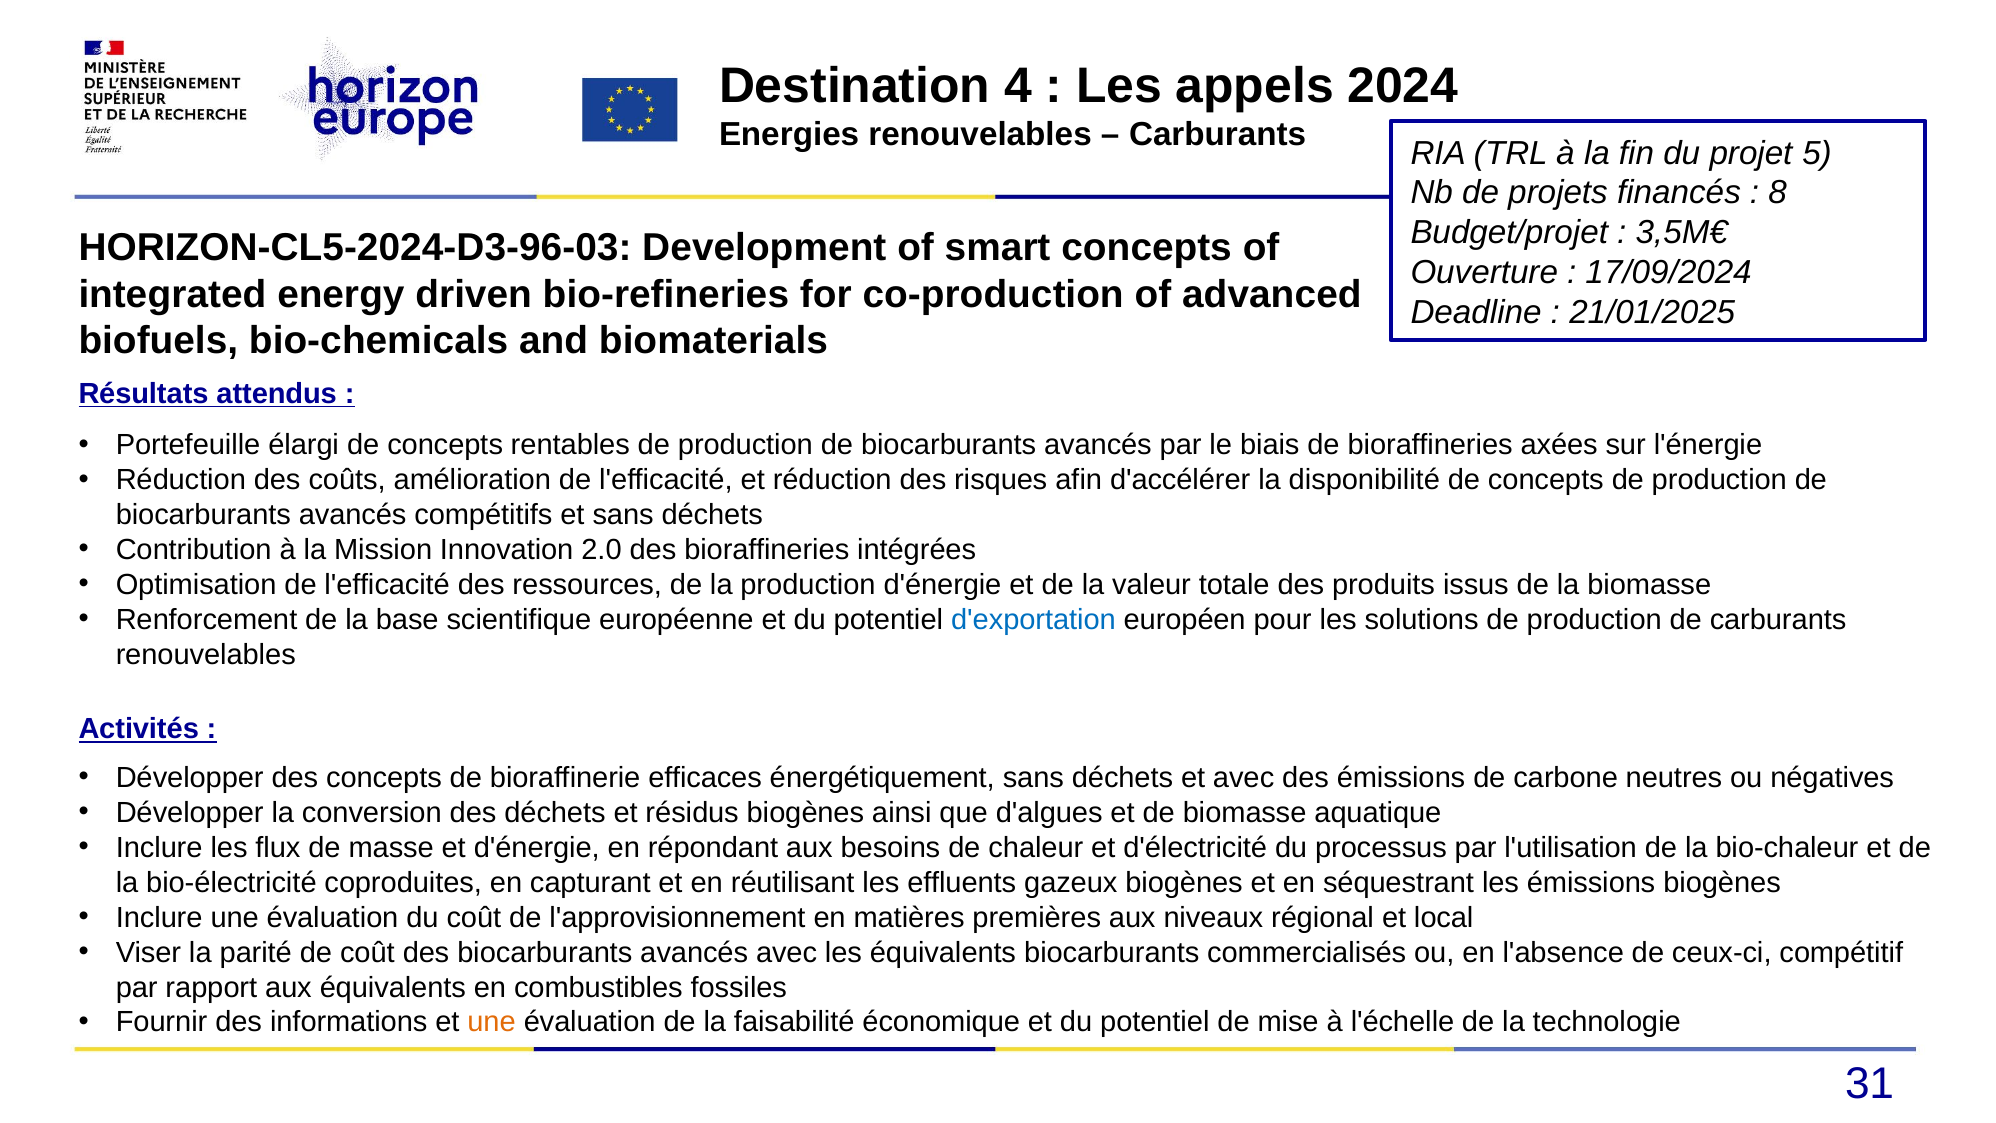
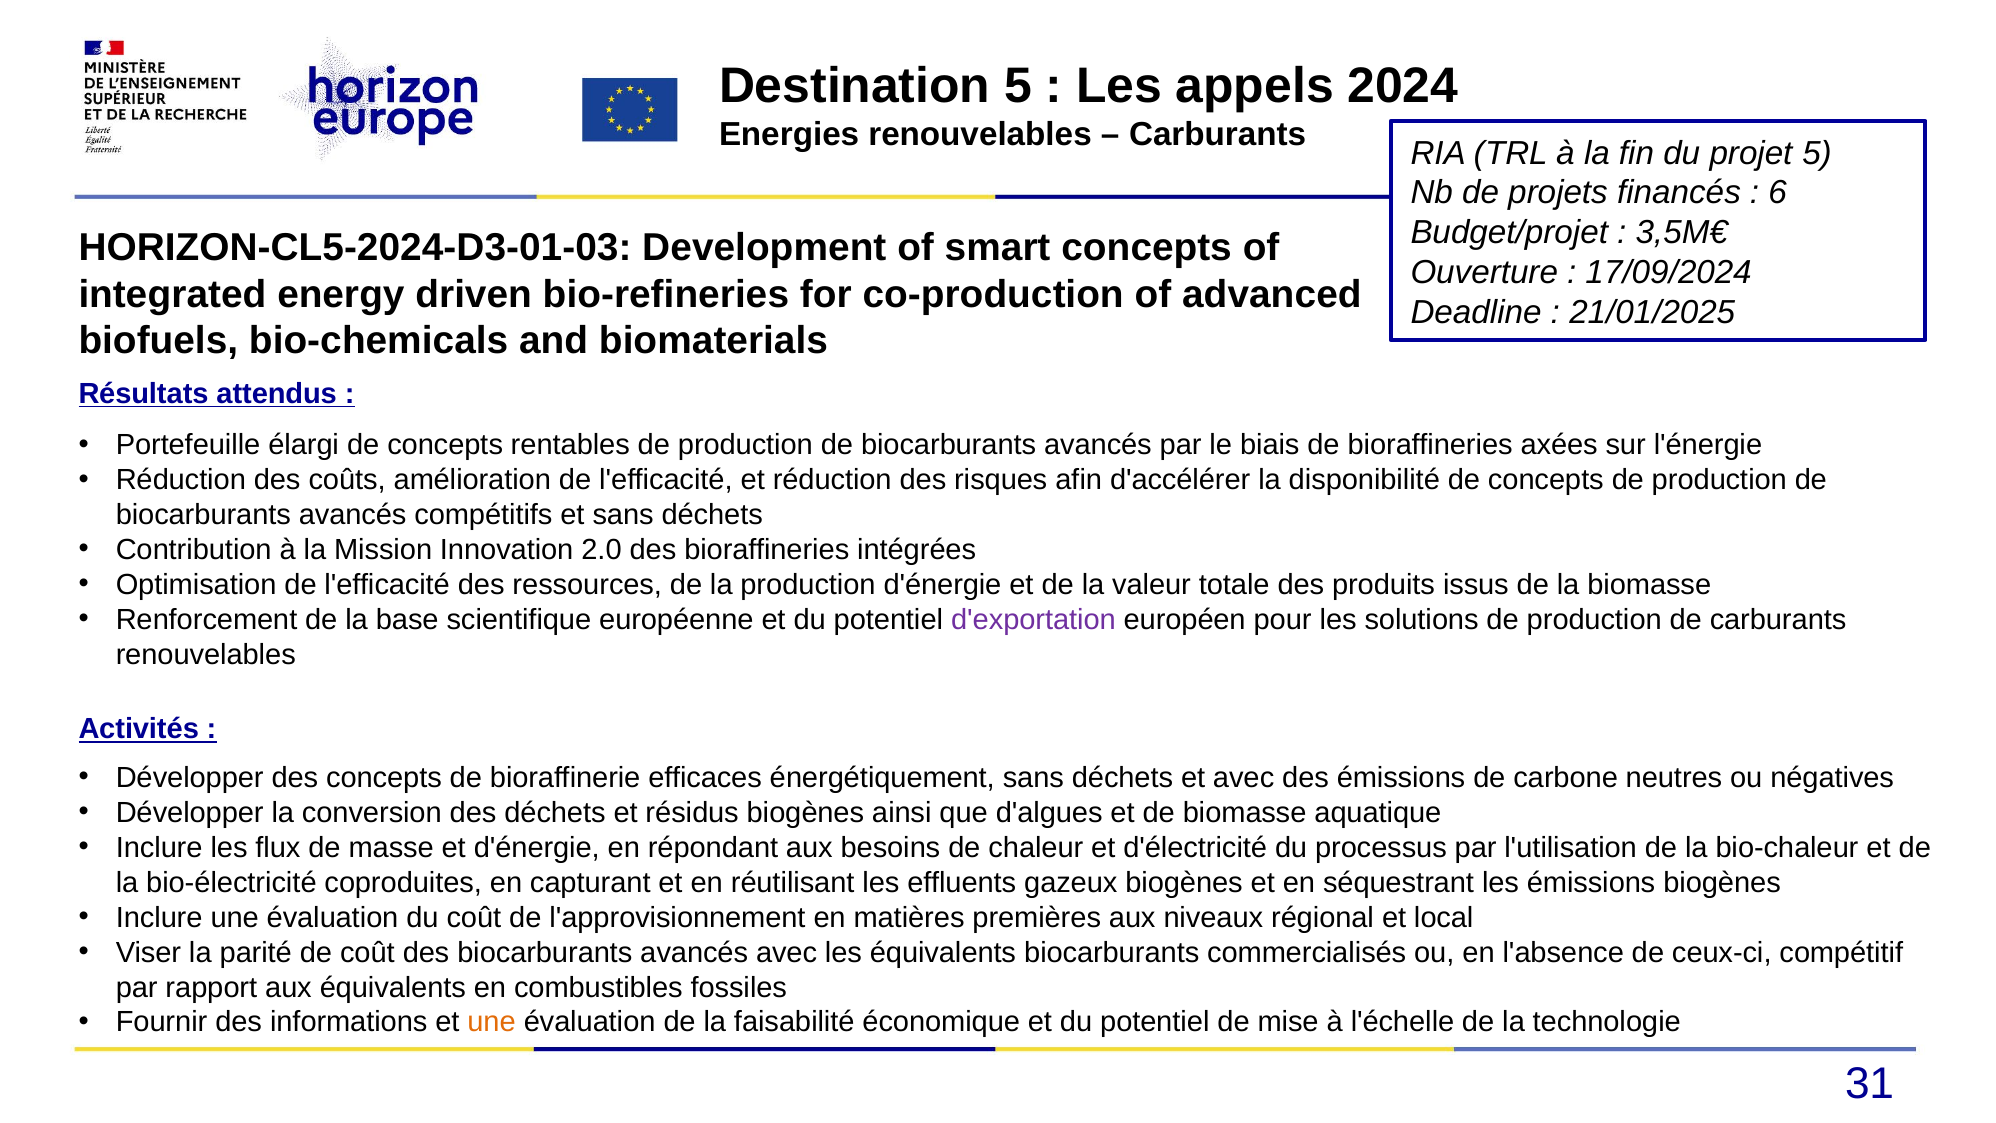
Destination 4: 4 -> 5
8: 8 -> 6
HORIZON-CL5-2024-D3-96-03: HORIZON-CL5-2024-D3-96-03 -> HORIZON-CL5-2024-D3-01-03
d'exportation colour: blue -> purple
